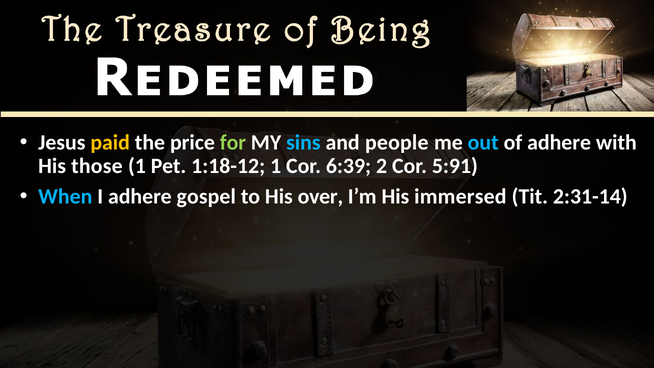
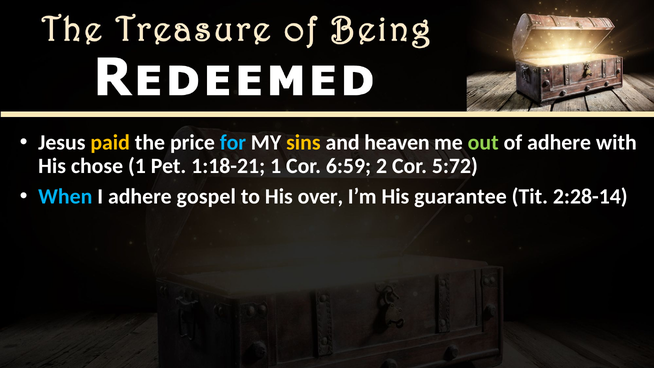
for colour: light green -> light blue
sins colour: light blue -> yellow
people: people -> heaven
out colour: light blue -> light green
those: those -> chose
1:18-12: 1:18-12 -> 1:18-21
6:39: 6:39 -> 6:59
5:91: 5:91 -> 5:72
immersed: immersed -> guarantee
2:31-14: 2:31-14 -> 2:28-14
